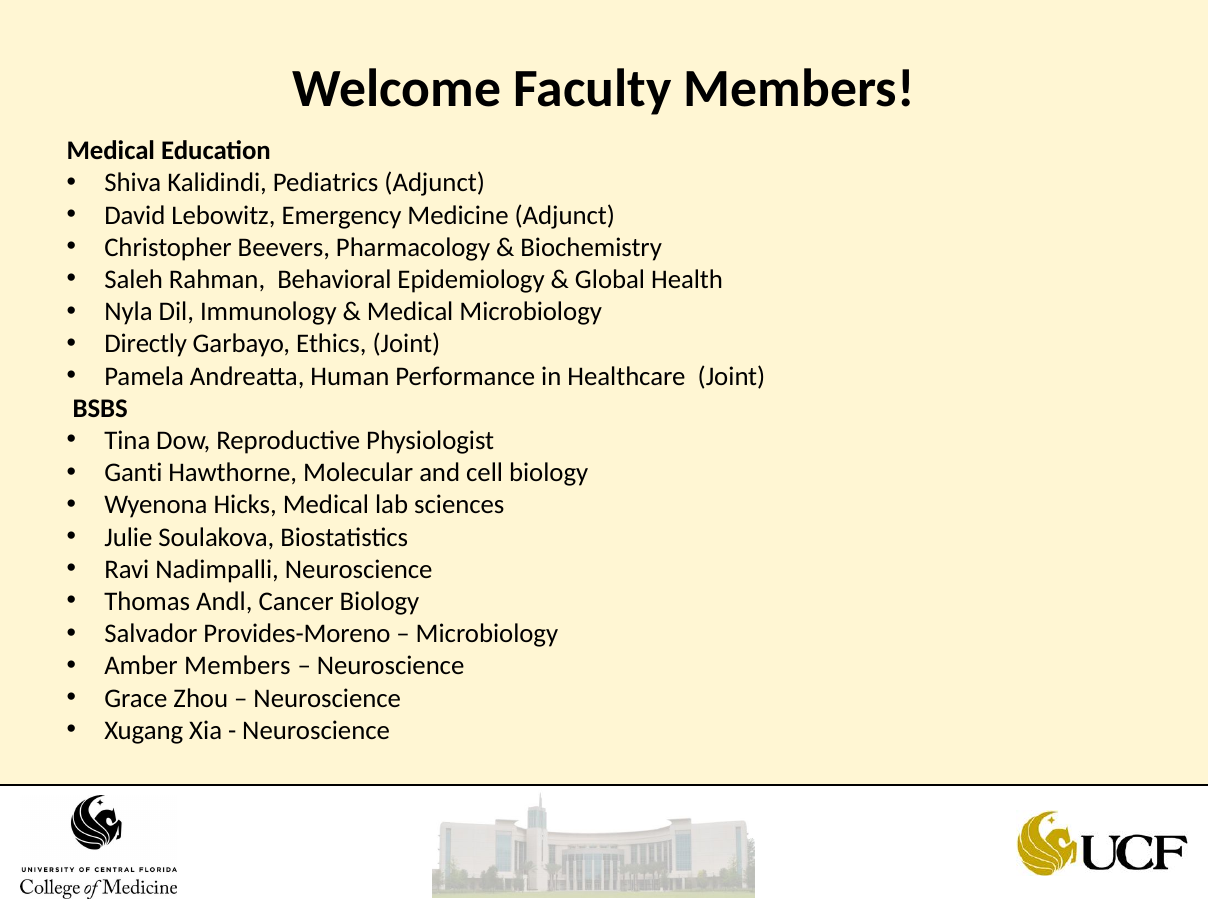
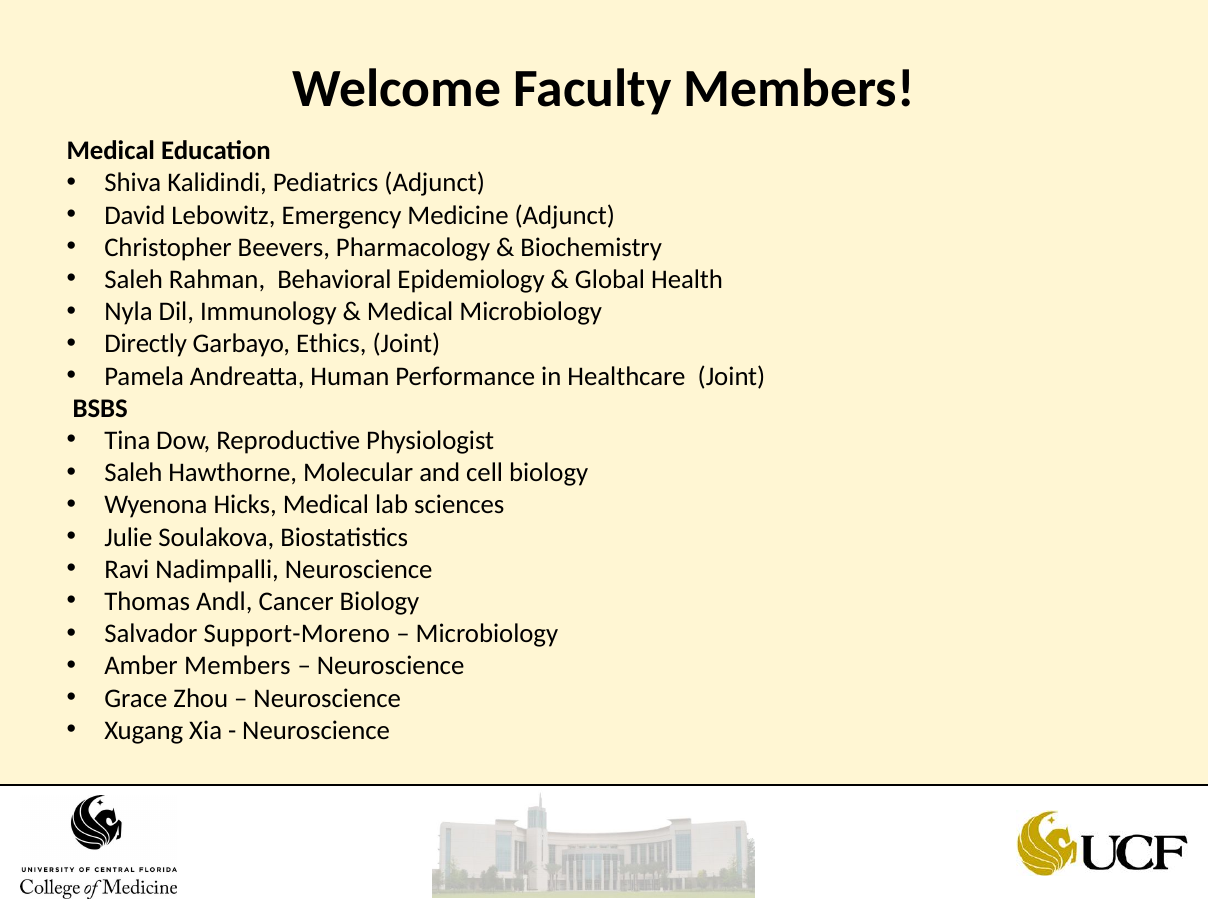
Ganti at (133, 473): Ganti -> Saleh
Provides-Moreno: Provides-Moreno -> Support-Moreno
